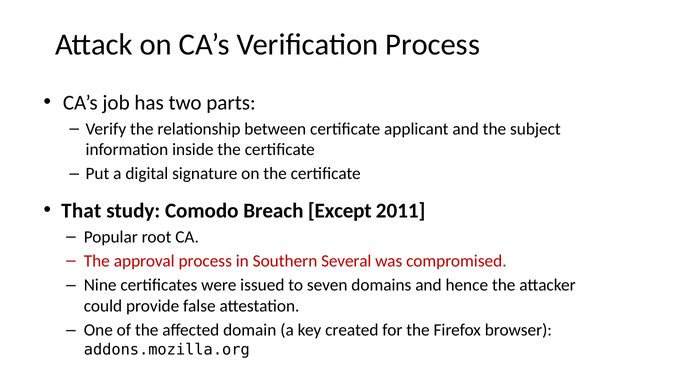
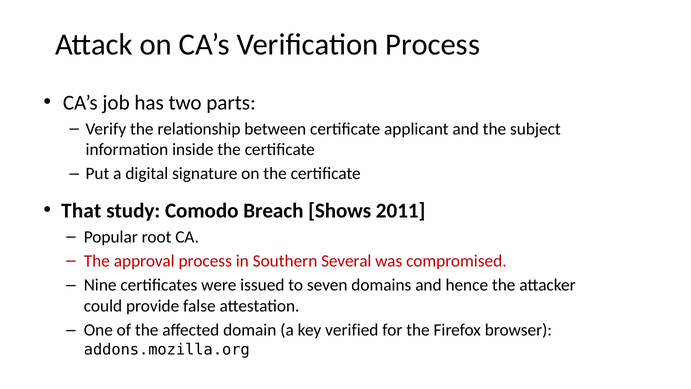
Except: Except -> Shows
created: created -> verified
